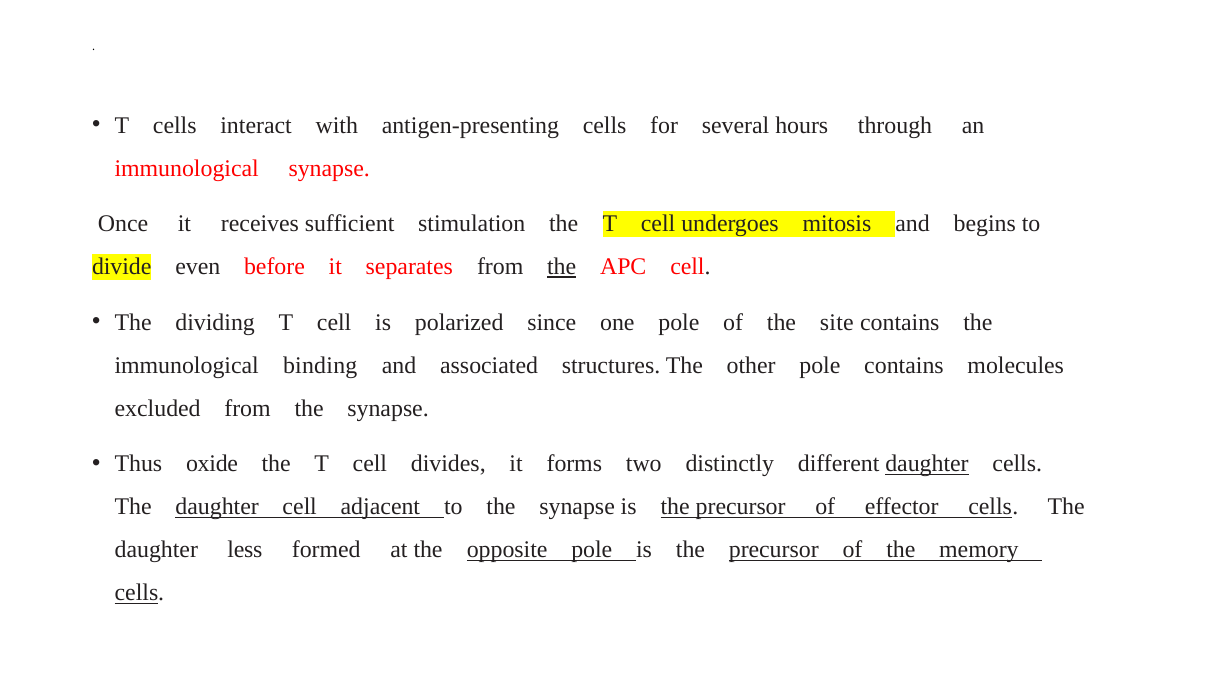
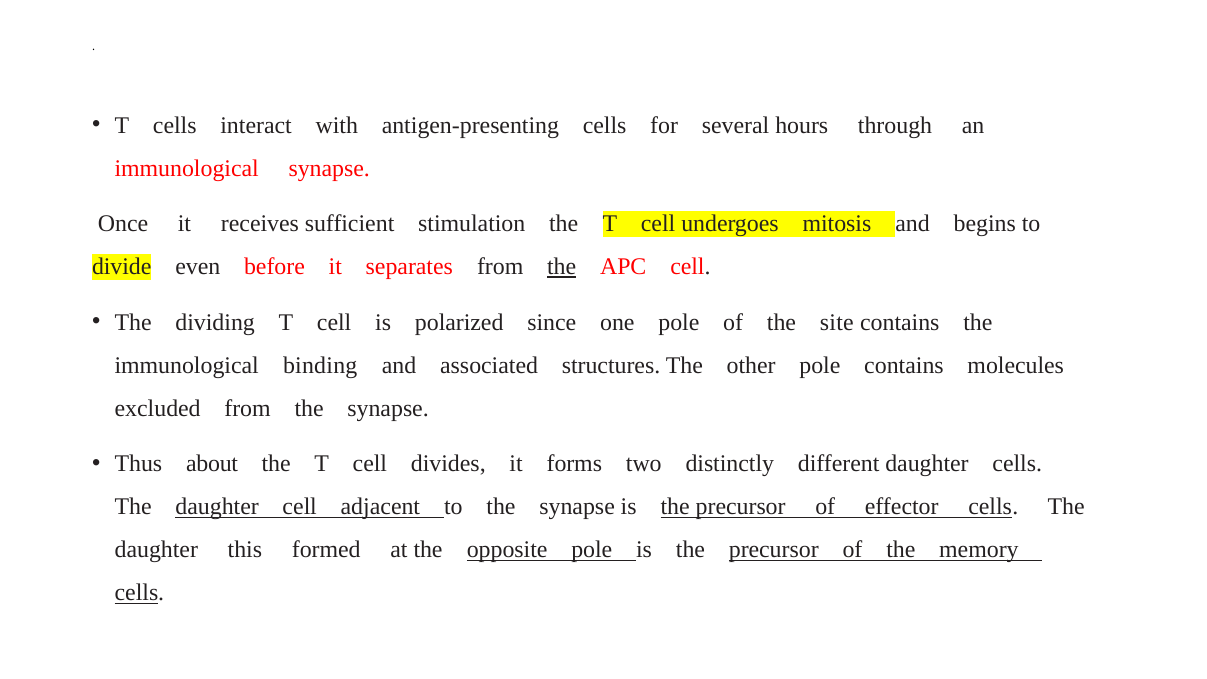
oxide: oxide -> about
daughter at (927, 464) underline: present -> none
less: less -> this
